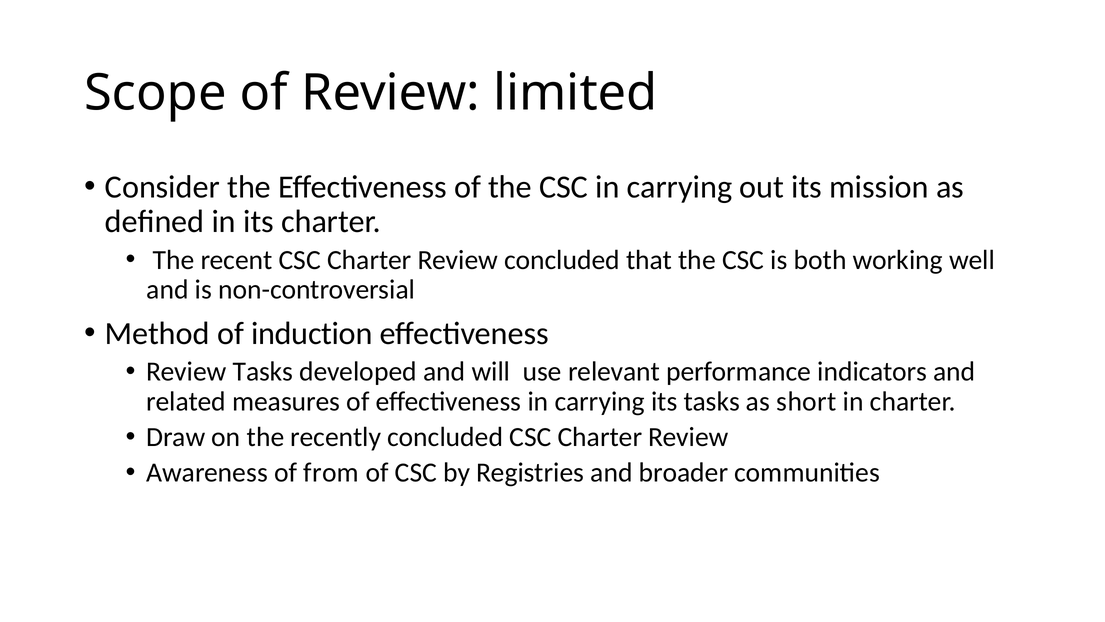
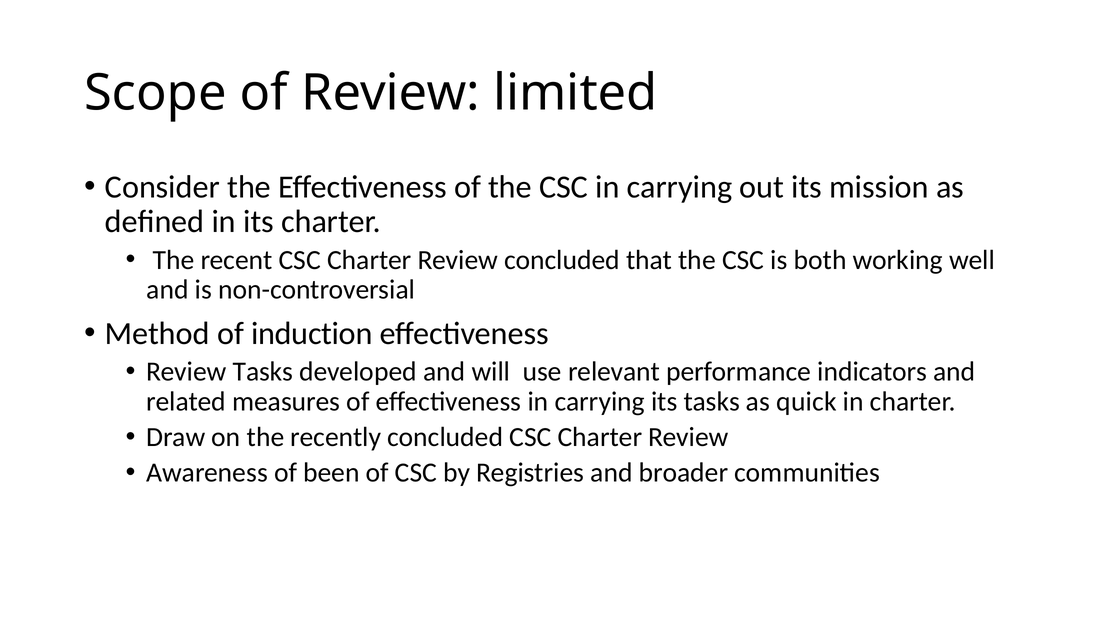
short: short -> quick
from: from -> been
